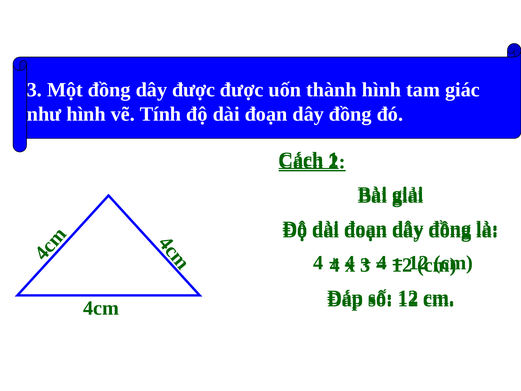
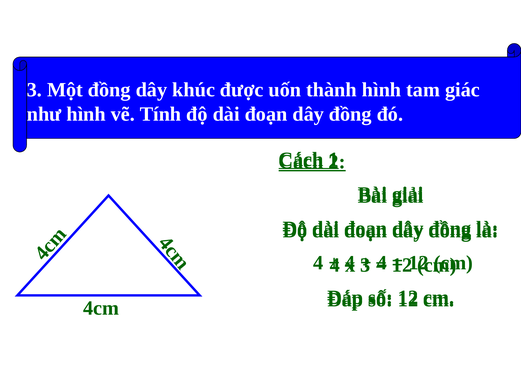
dây được: được -> khúc
